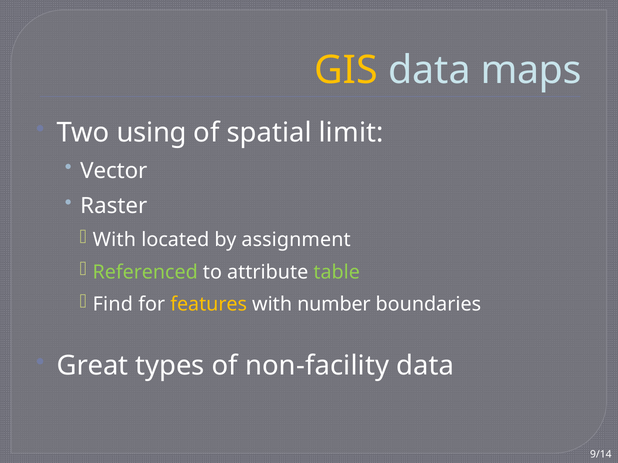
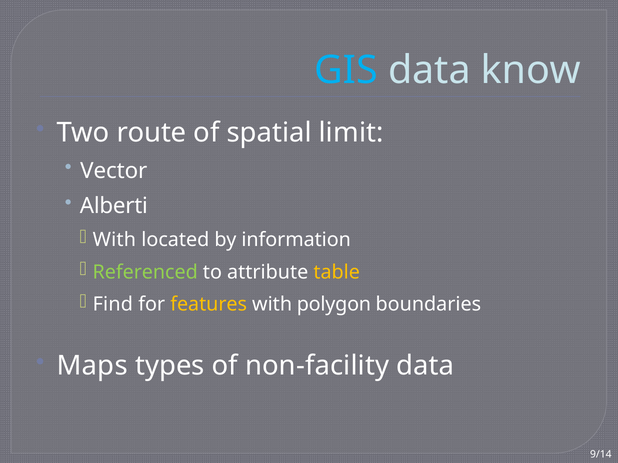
GIS colour: yellow -> light blue
maps: maps -> know
using: using -> route
Raster: Raster -> Alberti
assignment: assignment -> information
table colour: light green -> yellow
number: number -> polygon
Great: Great -> Maps
